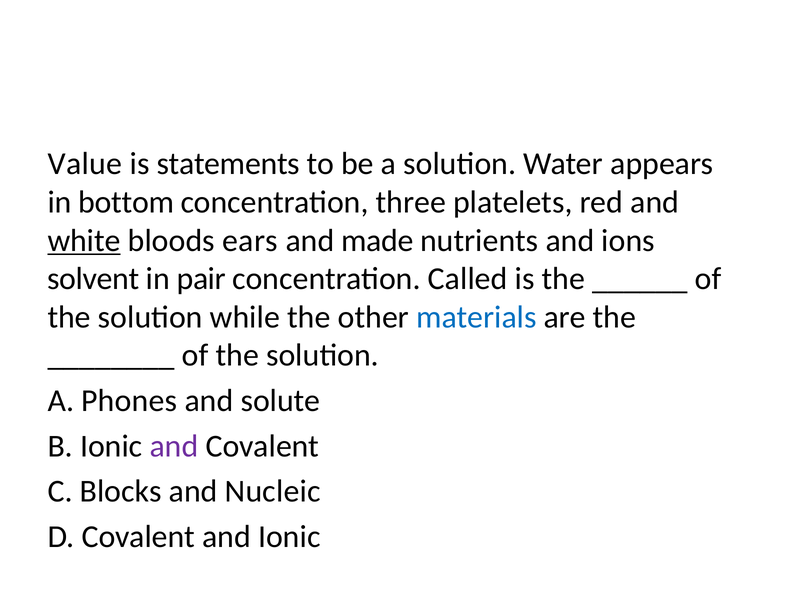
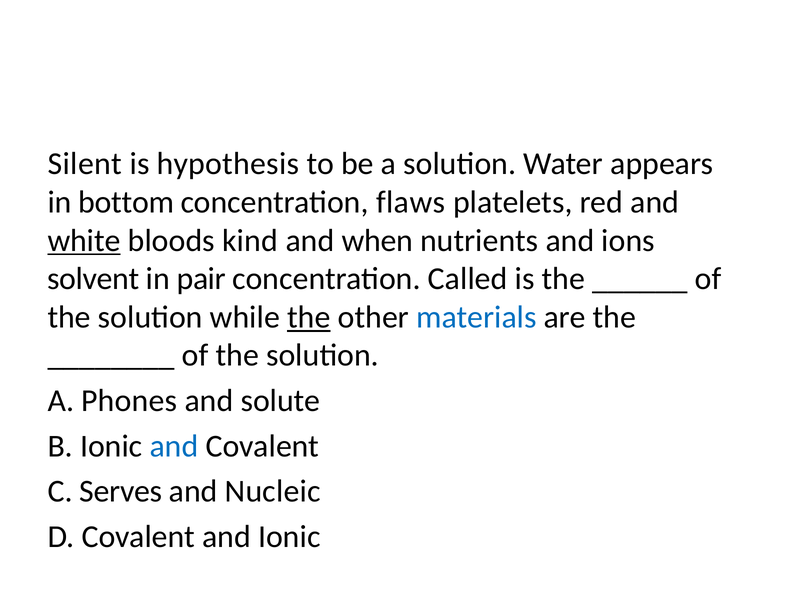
Value: Value -> Silent
statements: statements -> hypothesis
three: three -> flaws
ears: ears -> kind
made: made -> when
the at (309, 317) underline: none -> present
and at (174, 446) colour: purple -> blue
Blocks: Blocks -> Serves
